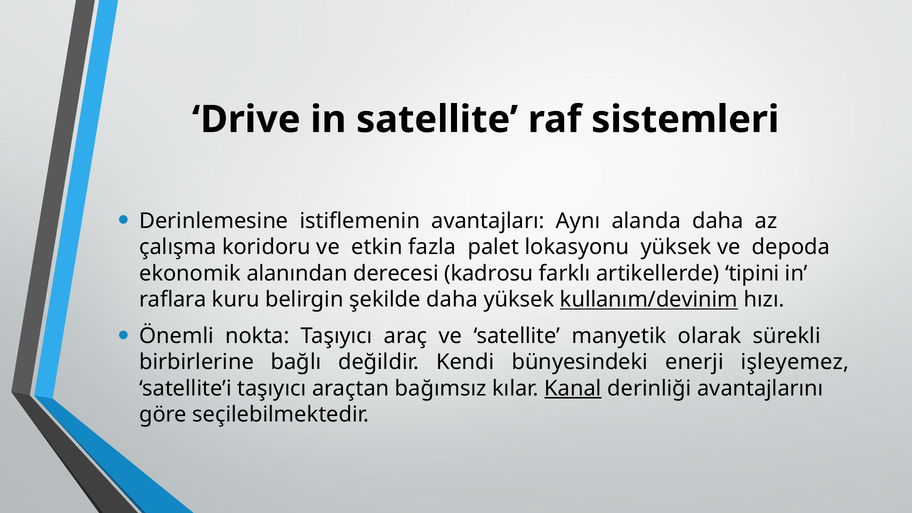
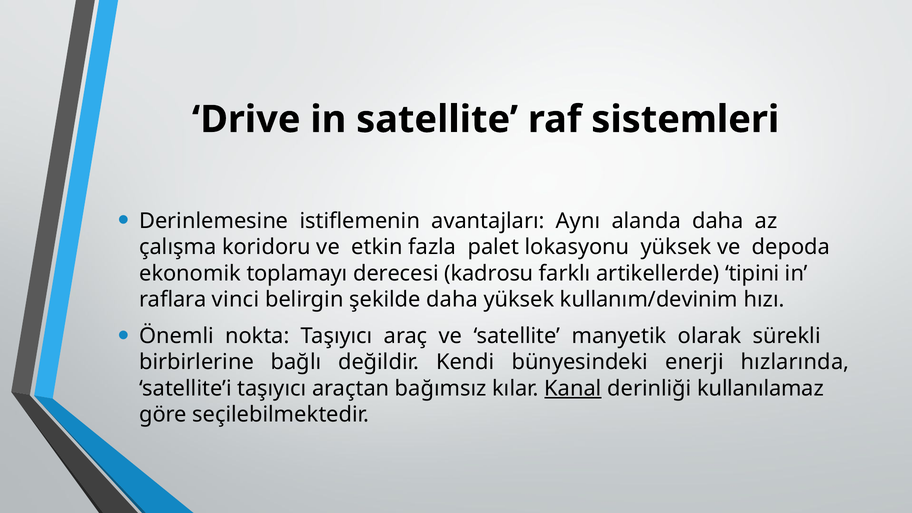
alanından: alanından -> toplamayı
kuru: kuru -> vinci
kullanım/devinim underline: present -> none
işleyemez: işleyemez -> hızlarında
avantajlarını: avantajlarını -> kullanılamaz
